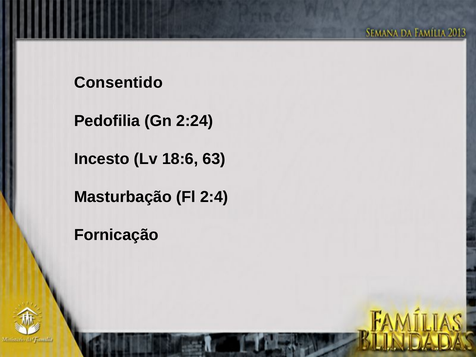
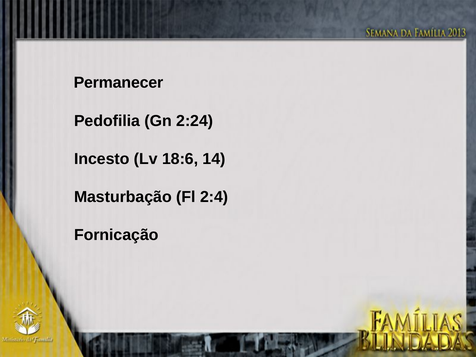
Consentido: Consentido -> Permanecer
63: 63 -> 14
